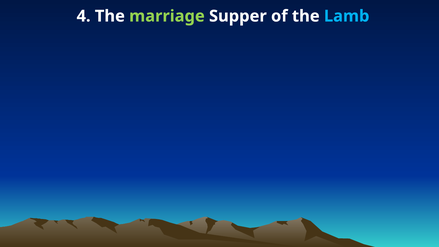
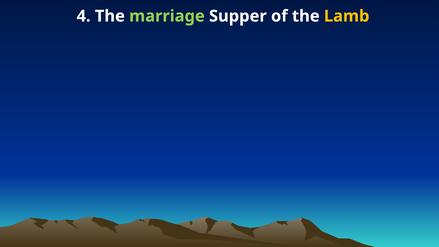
Lamb colour: light blue -> yellow
